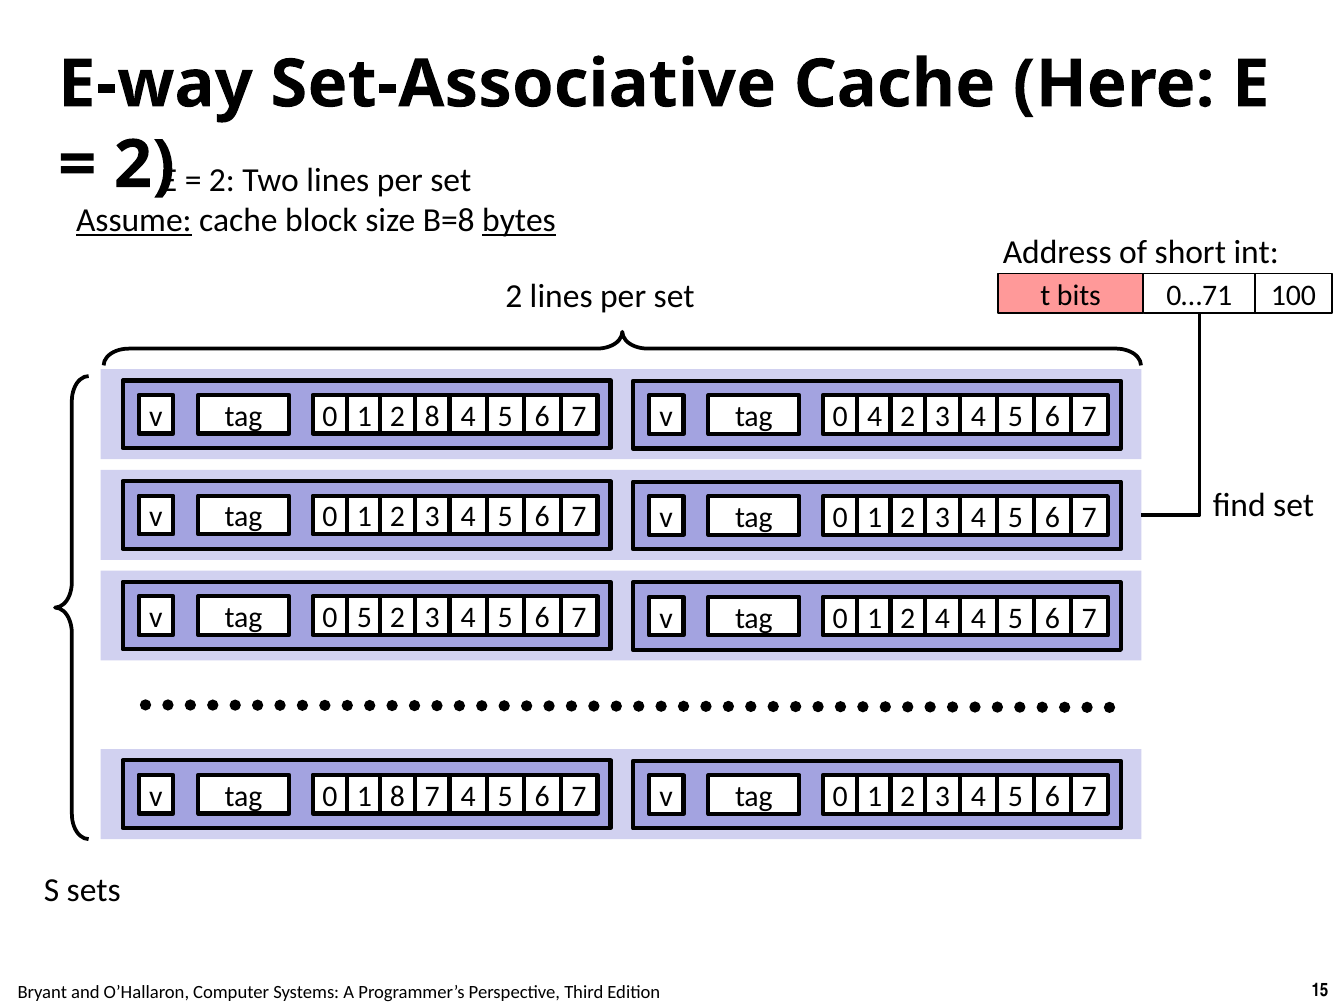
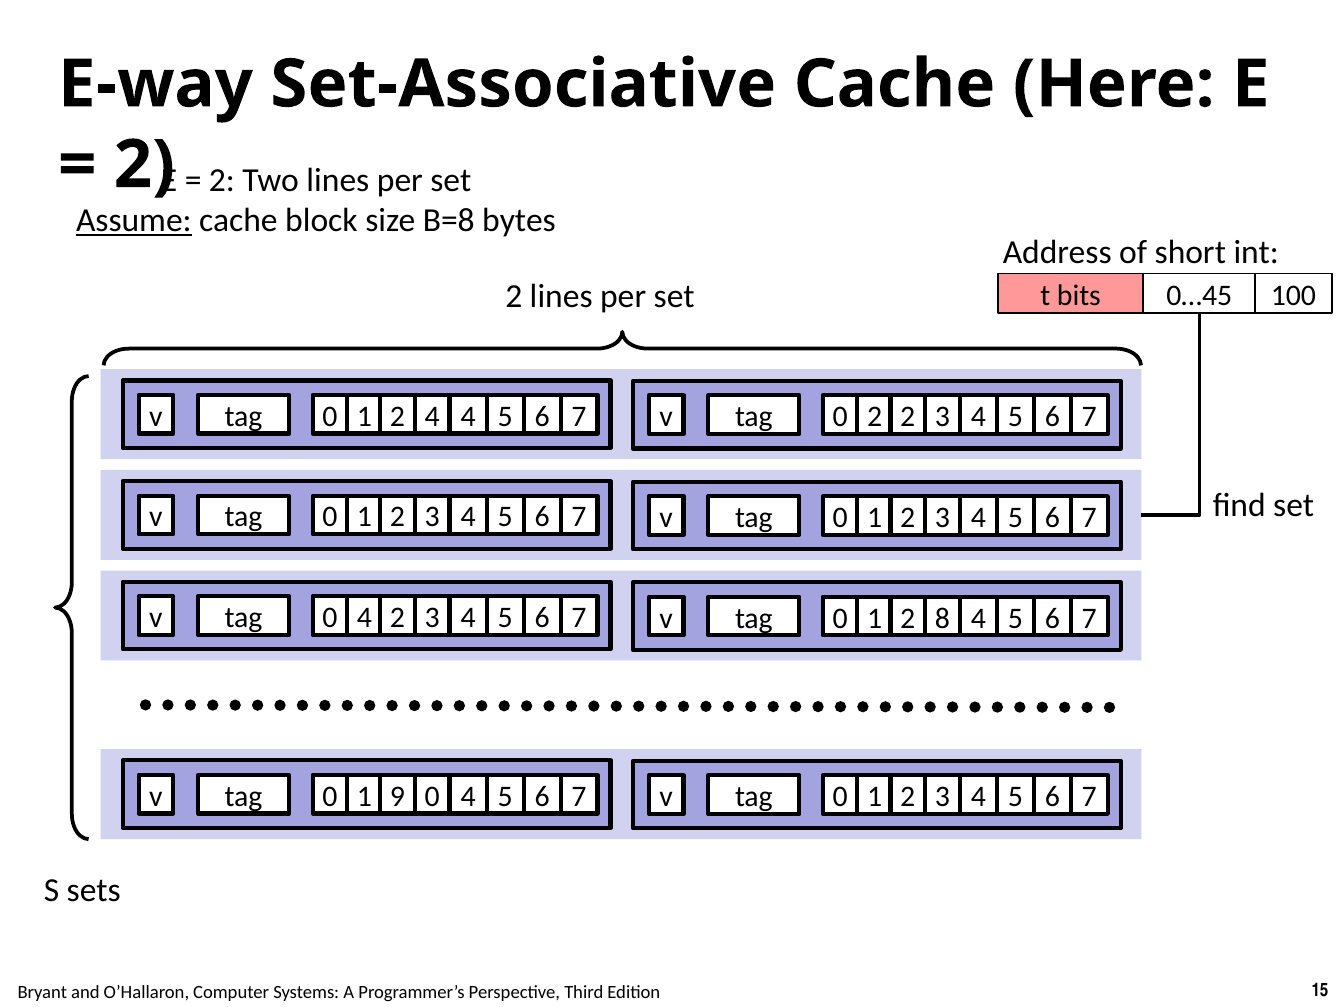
bytes underline: present -> none
0…71: 0…71 -> 0…45
v 8: 8 -> 4
0 4: 4 -> 2
0 5: 5 -> 4
v 4: 4 -> 8
1 8: 8 -> 9
v 7: 7 -> 0
